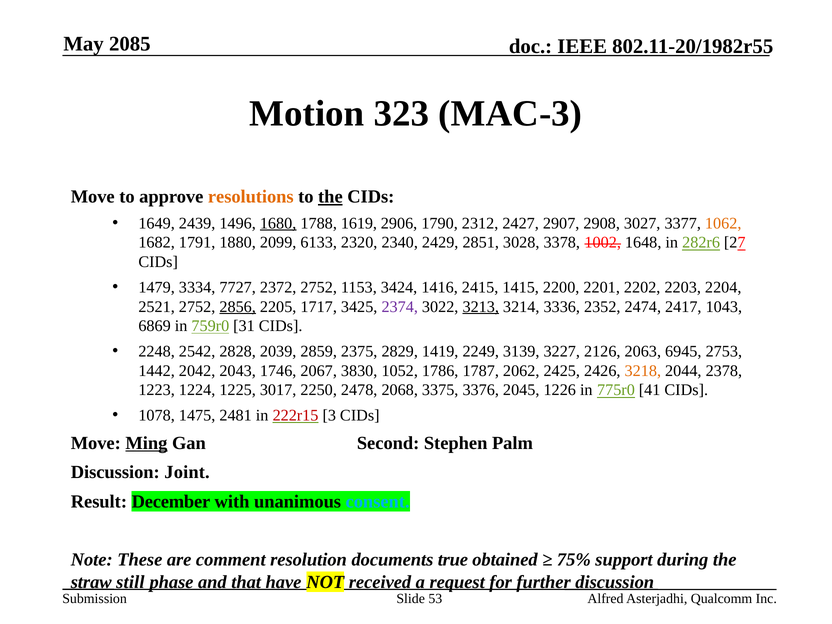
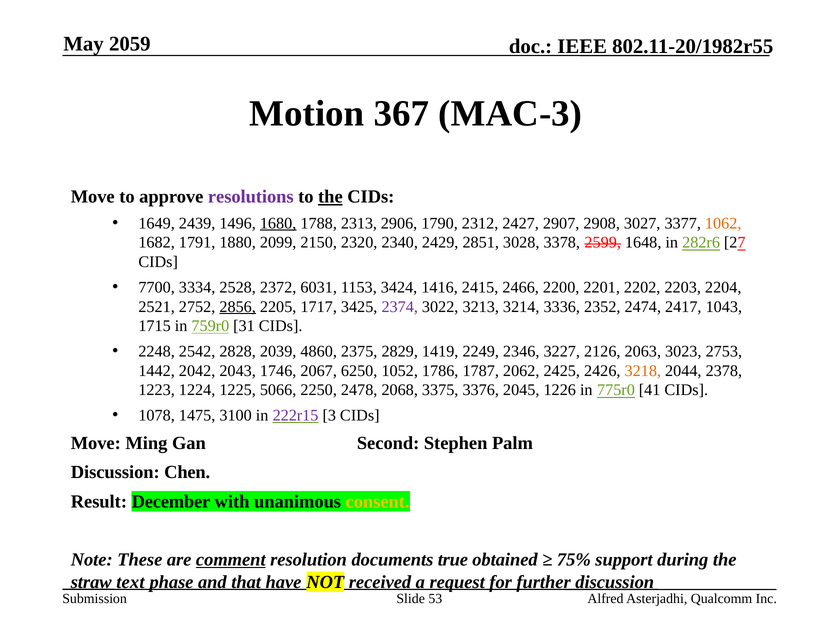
2085: 2085 -> 2059
323: 323 -> 367
resolutions colour: orange -> purple
1619: 1619 -> 2313
6133: 6133 -> 2150
1002: 1002 -> 2599
1479: 1479 -> 7700
7727: 7727 -> 2528
2372 2752: 2752 -> 6031
1415: 1415 -> 2466
3213 underline: present -> none
6869: 6869 -> 1715
2859: 2859 -> 4860
3139: 3139 -> 2346
6945: 6945 -> 3023
3830: 3830 -> 6250
3017: 3017 -> 5066
2481: 2481 -> 3100
222r15 colour: red -> purple
Ming underline: present -> none
Joint: Joint -> Chen
consent colour: light blue -> yellow
comment underline: none -> present
still: still -> text
